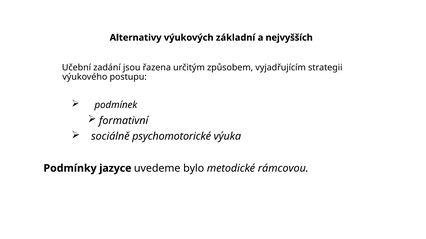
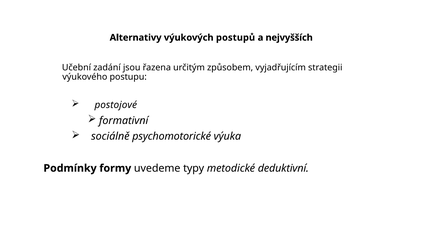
základní: základní -> postupů
podmínek: podmínek -> postojové
jazyce: jazyce -> formy
bylo: bylo -> typy
rámcovou: rámcovou -> deduktivní
